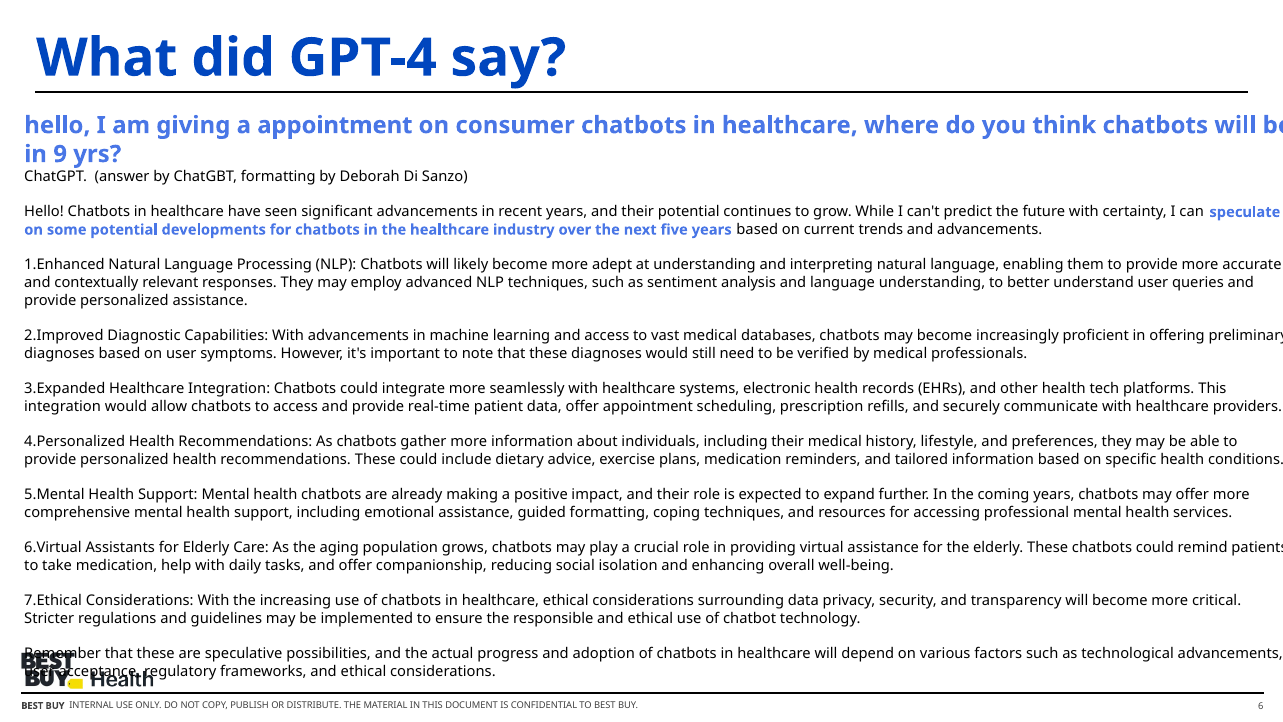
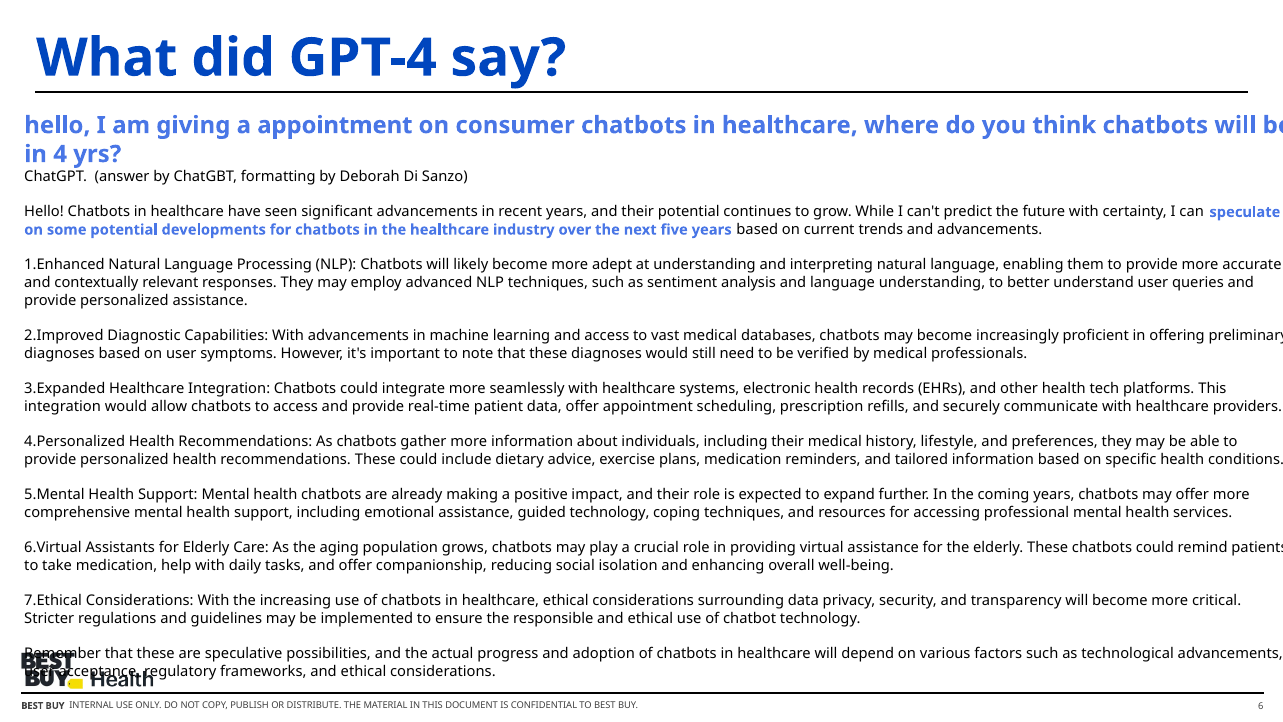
9: 9 -> 4
guided formatting: formatting -> technology
